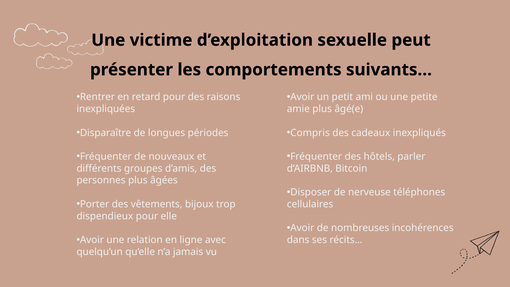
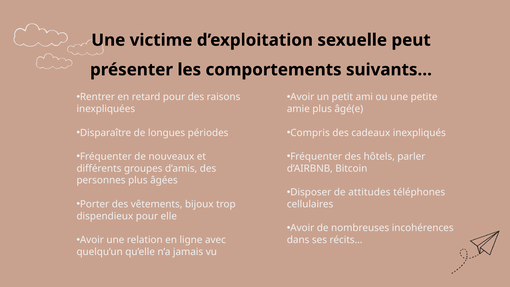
nerveuse: nerveuse -> attitudes
